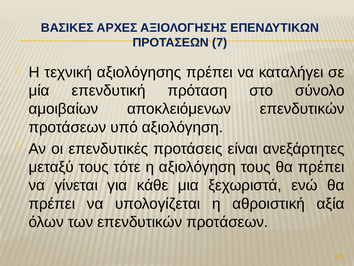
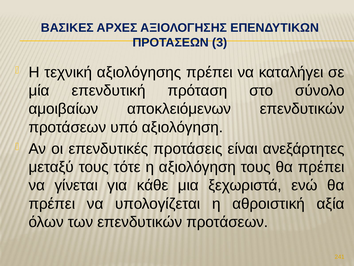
7: 7 -> 3
